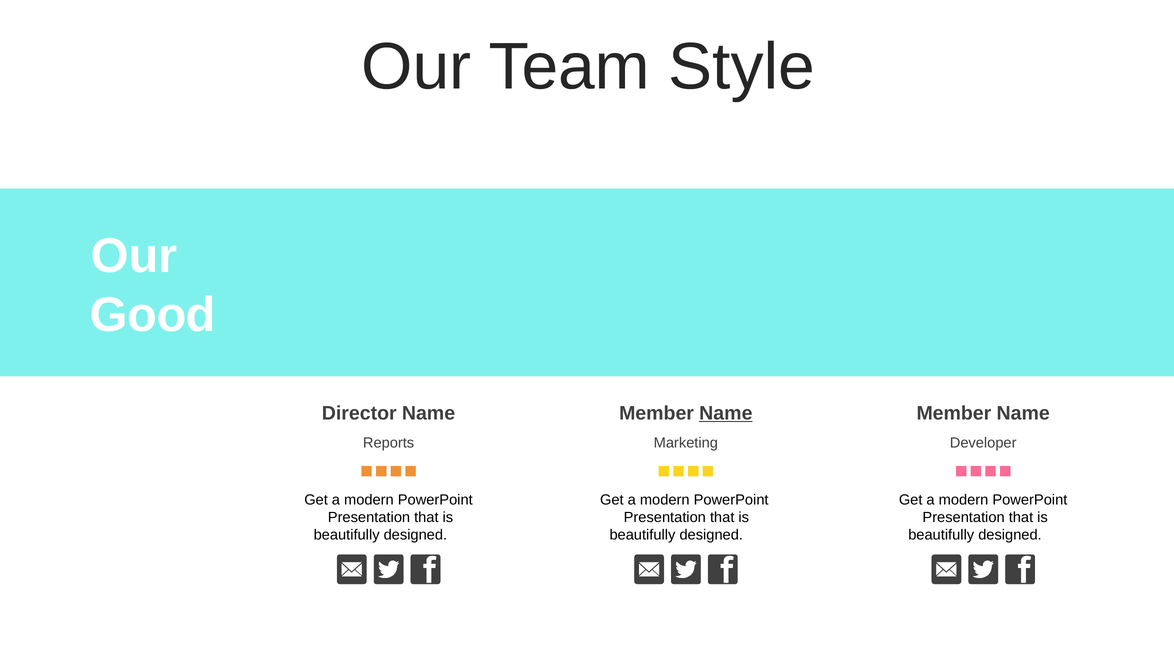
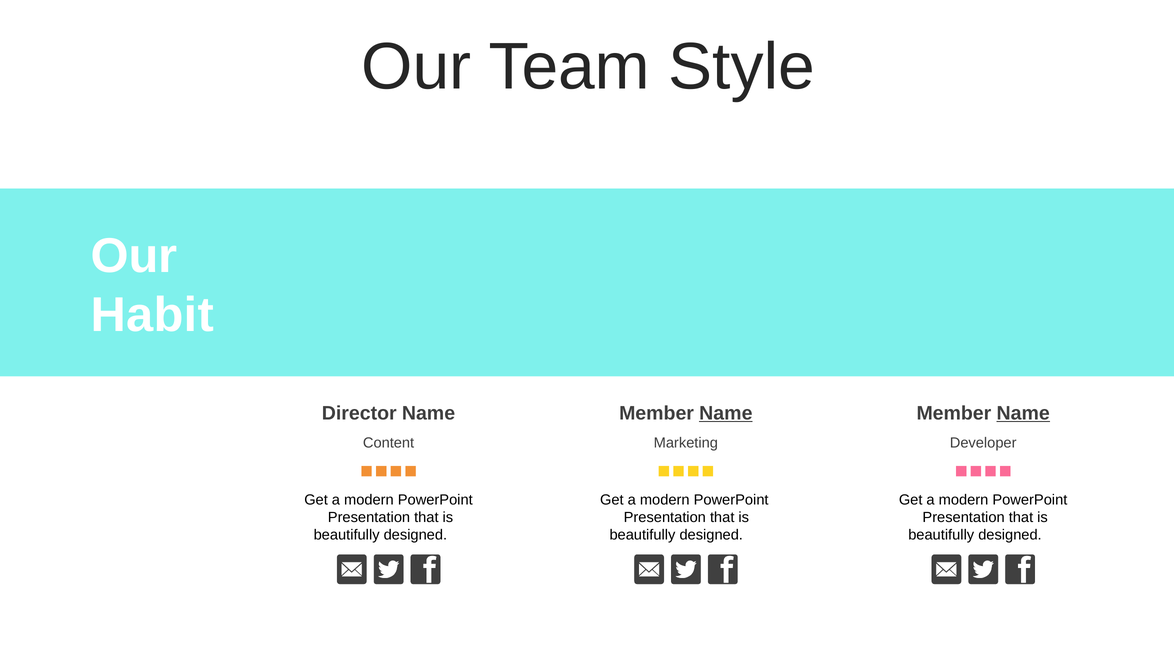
Good: Good -> Habit
Name at (1023, 413) underline: none -> present
Reports: Reports -> Content
